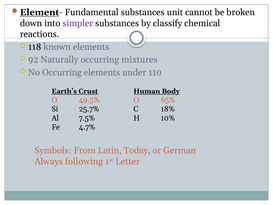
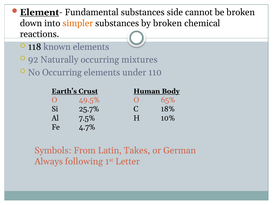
unit: unit -> side
simpler colour: purple -> orange
by classify: classify -> broken
Today: Today -> Takes
